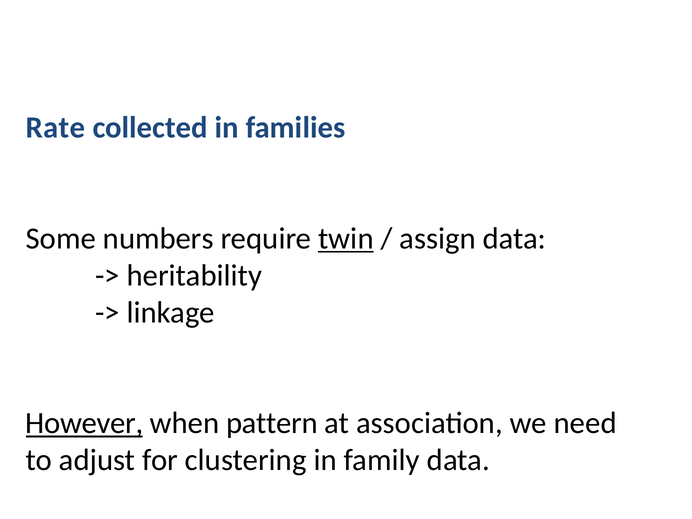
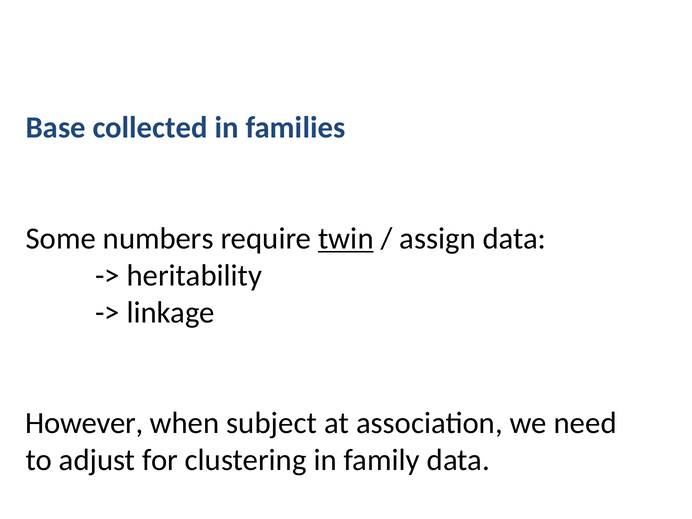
Rate: Rate -> Base
However underline: present -> none
pattern: pattern -> subject
